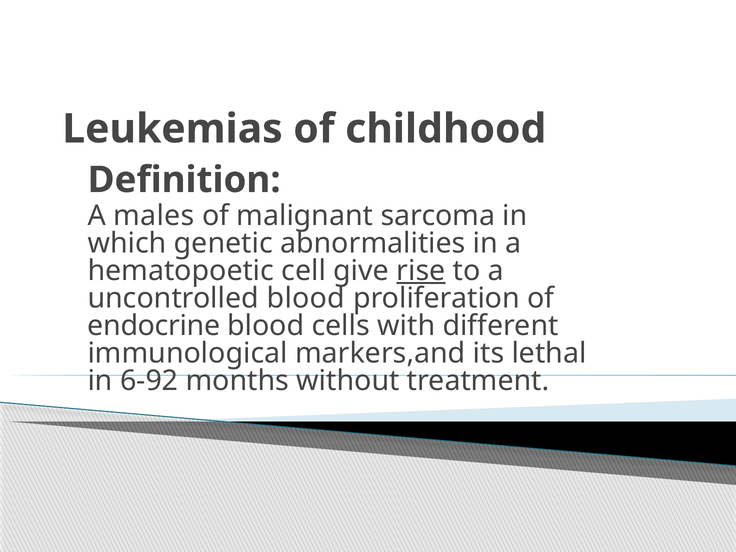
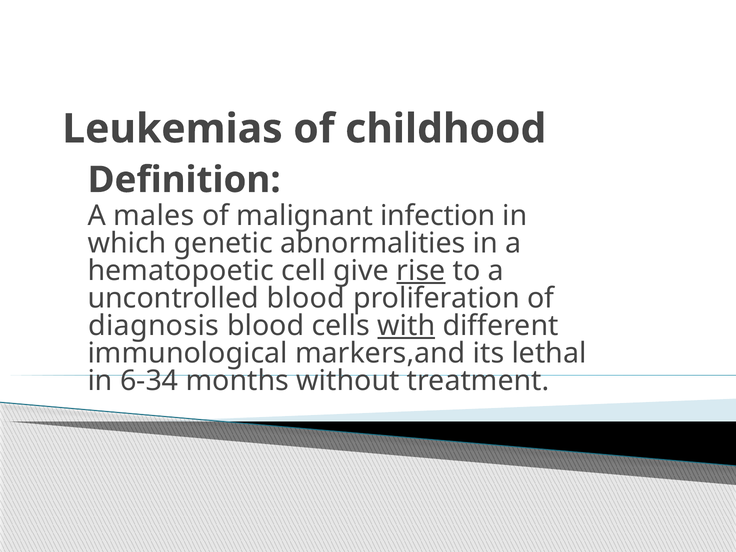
sarcoma: sarcoma -> infection
endocrine: endocrine -> diagnosis
with underline: none -> present
6-92: 6-92 -> 6-34
